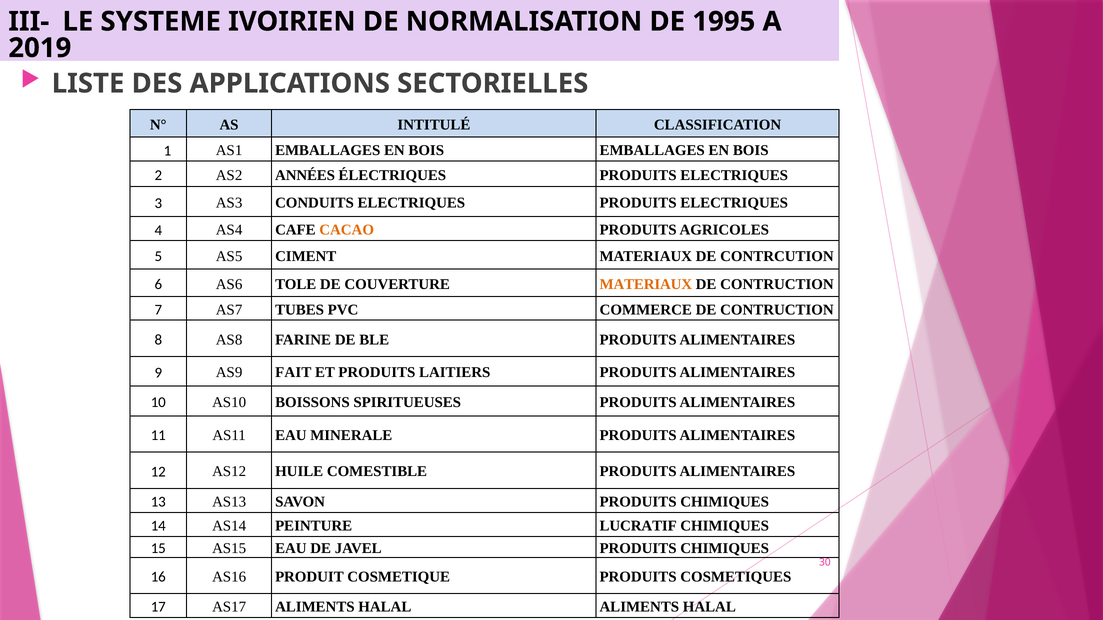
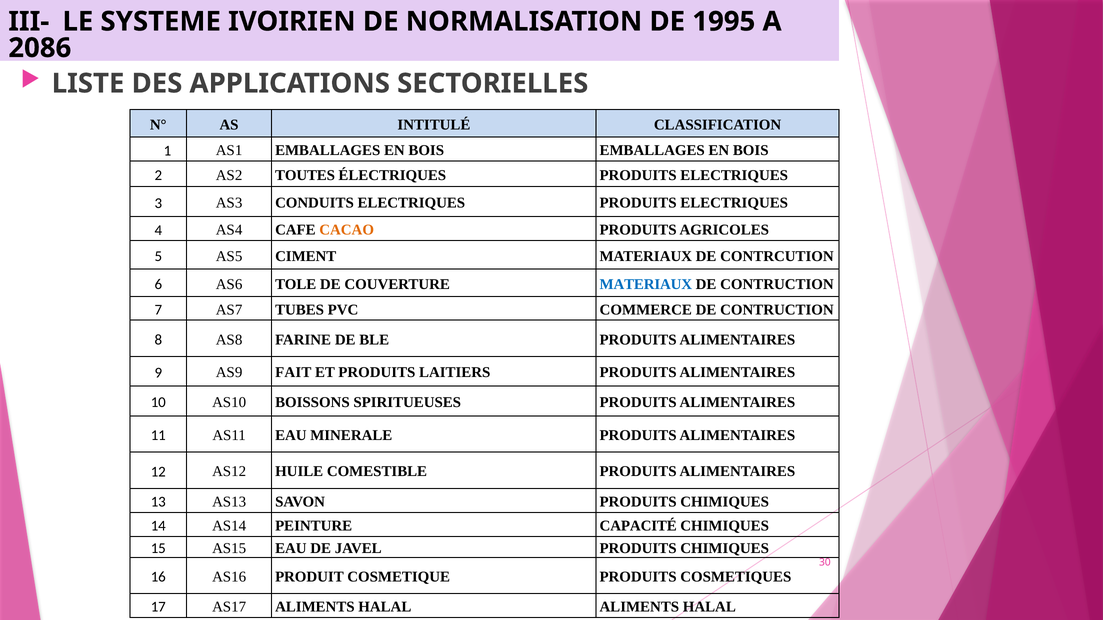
2019: 2019 -> 2086
ANNÉES: ANNÉES -> TOUTES
MATERIAUX at (646, 284) colour: orange -> blue
LUCRATIF: LUCRATIF -> CAPACITÉ
